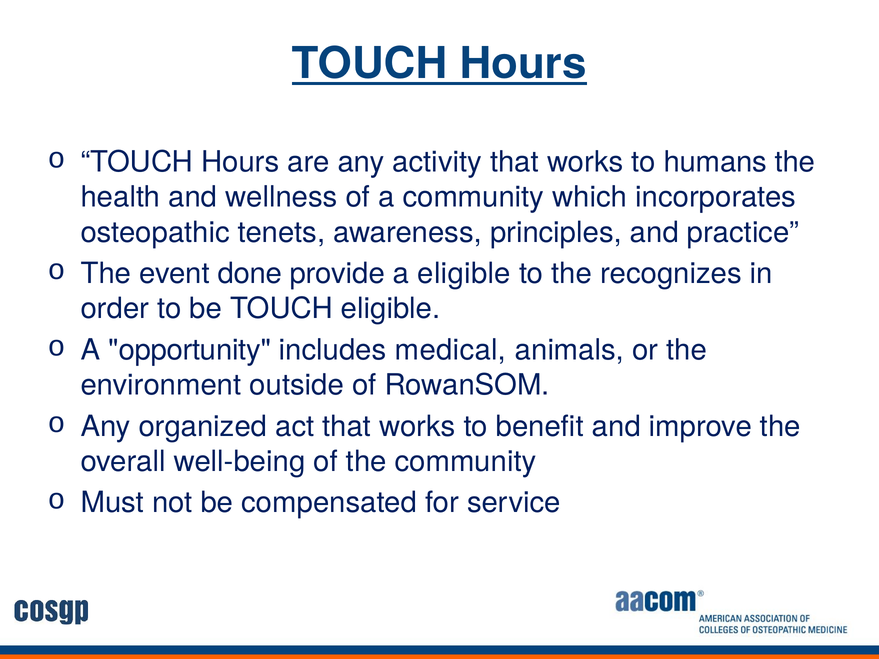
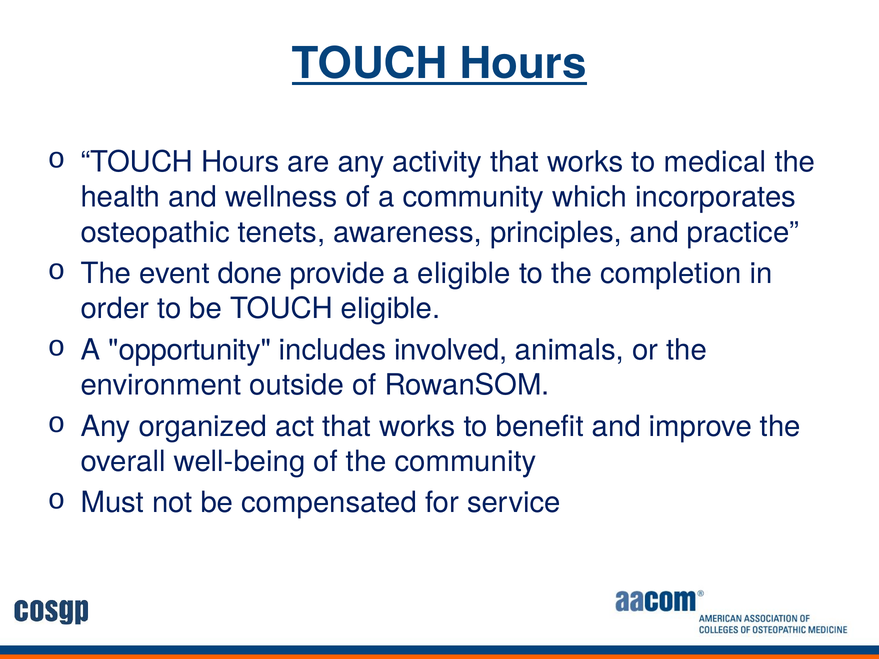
humans: humans -> medical
recognizes: recognizes -> completion
medical: medical -> involved
